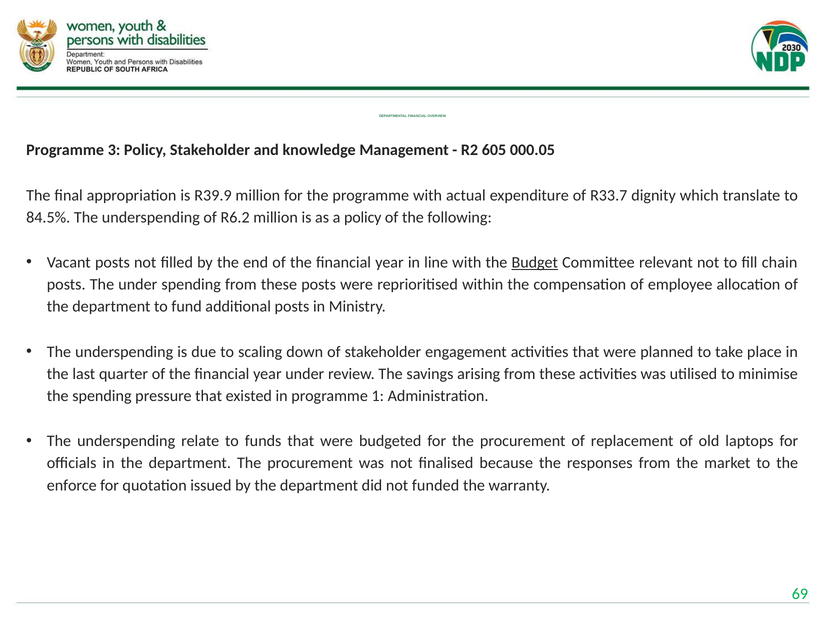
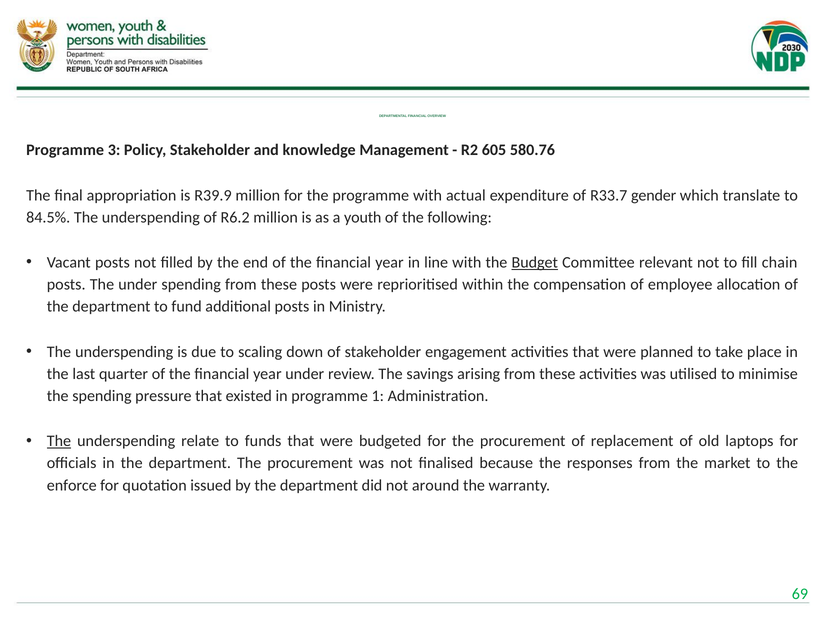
000.05: 000.05 -> 580.76
dignity: dignity -> gender
a policy: policy -> youth
The at (59, 441) underline: none -> present
funded: funded -> around
